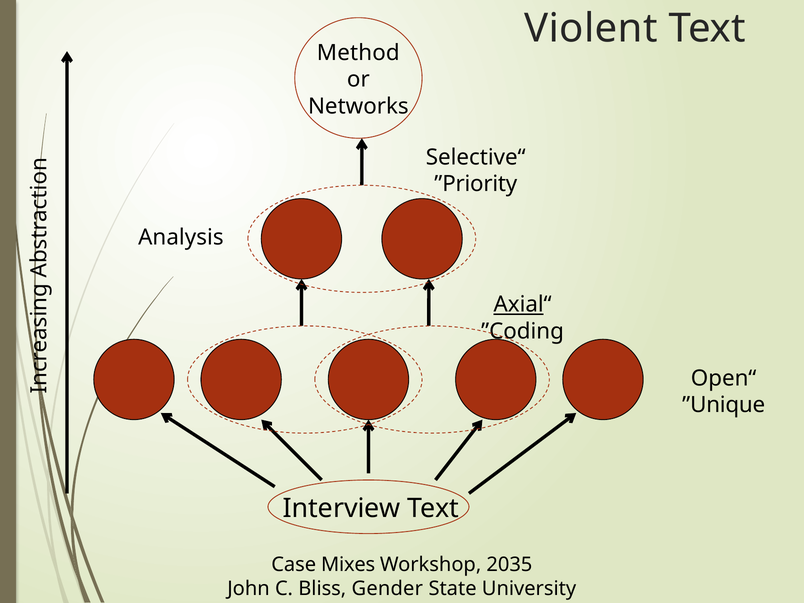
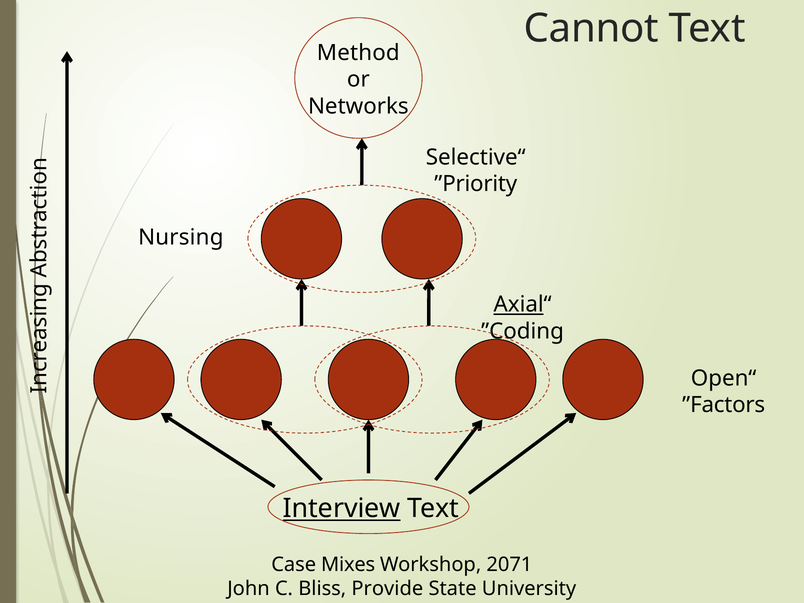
Violent: Violent -> Cannot
Analysis: Analysis -> Nursing
Unique: Unique -> Factors
Interview underline: none -> present
2035: 2035 -> 2071
Gender: Gender -> Provide
